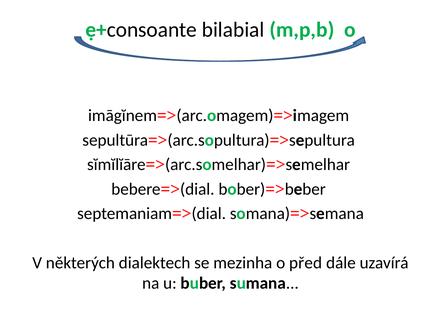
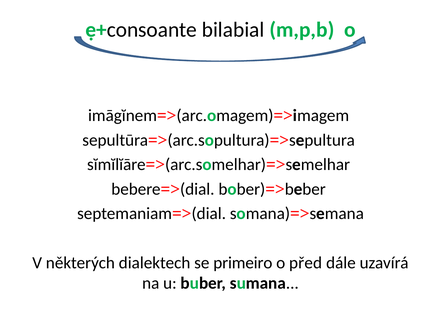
mezinha: mezinha -> primeiro
